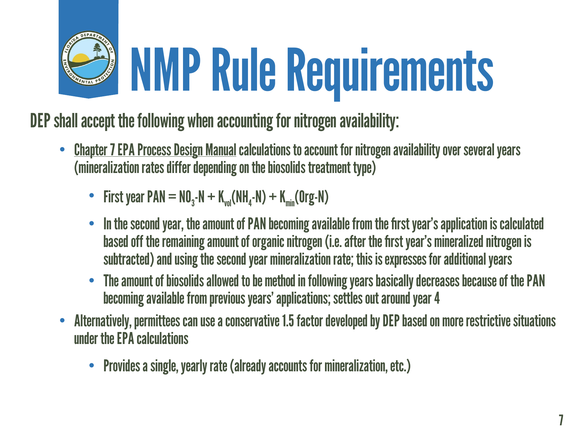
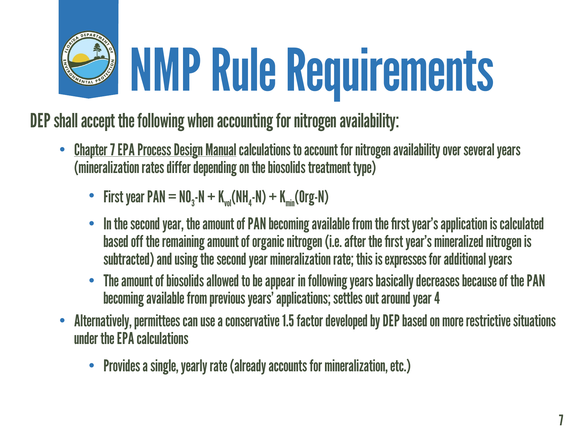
method: method -> appear
